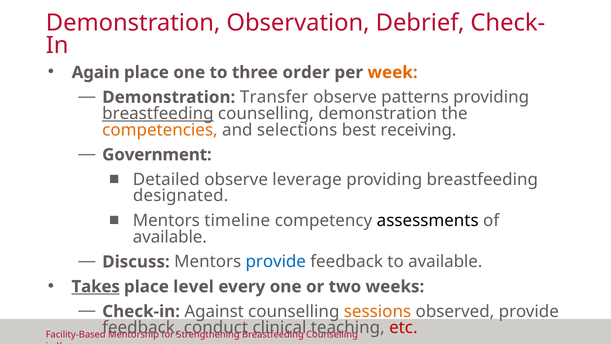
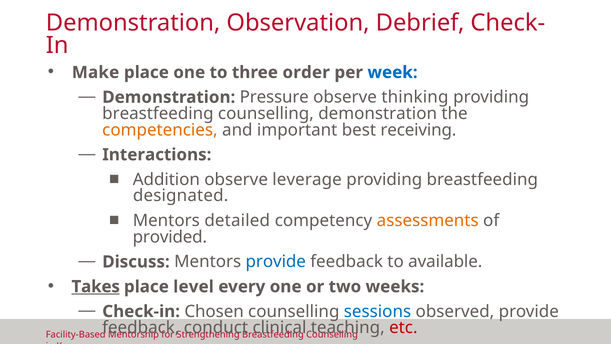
Again: Again -> Make
week colour: orange -> blue
Transfer: Transfer -> Pressure
patterns: patterns -> thinking
breastfeeding at (158, 113) underline: present -> none
selections: selections -> important
Government: Government -> Interactions
Detailed: Detailed -> Addition
timeline: timeline -> detailed
assessments colour: black -> orange
available at (170, 237): available -> provided
Against: Against -> Chosen
sessions colour: orange -> blue
